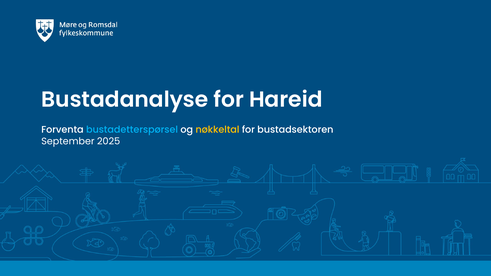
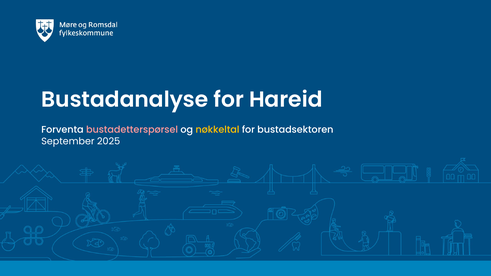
bustadetterspørsel colour: light blue -> pink
